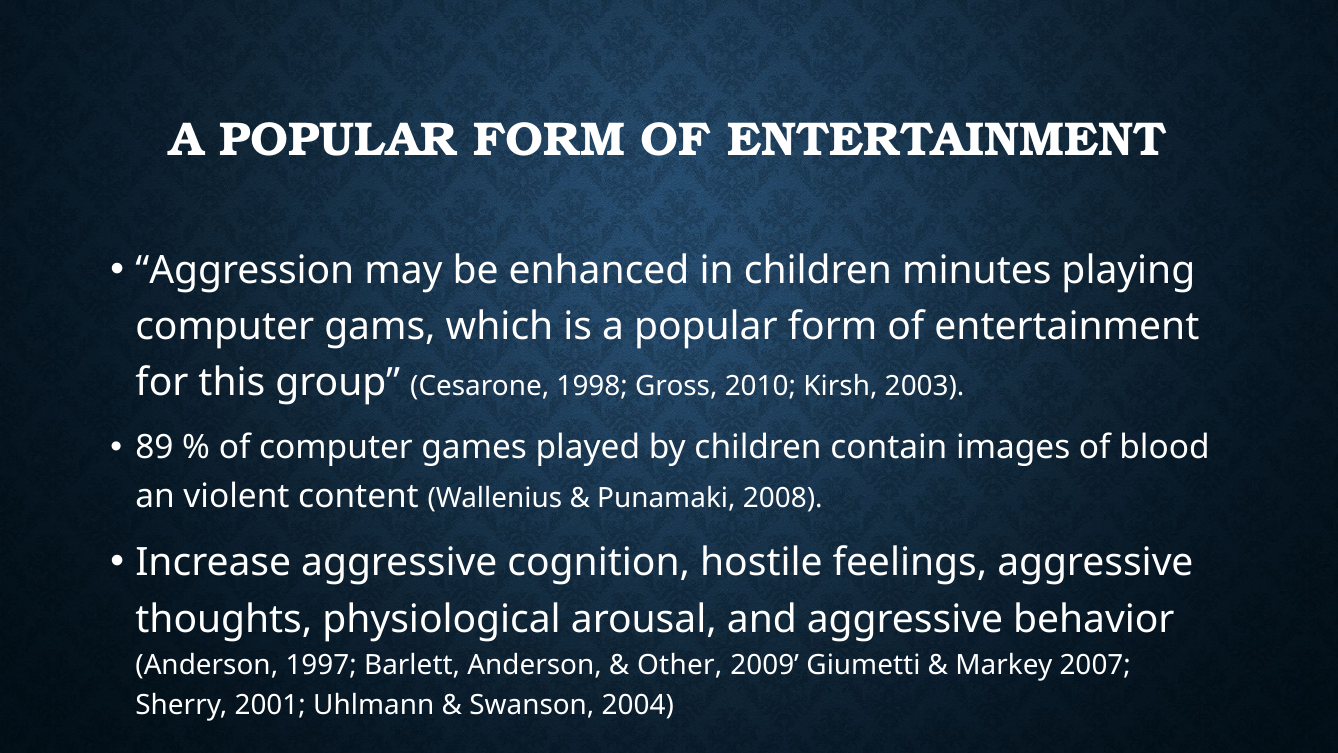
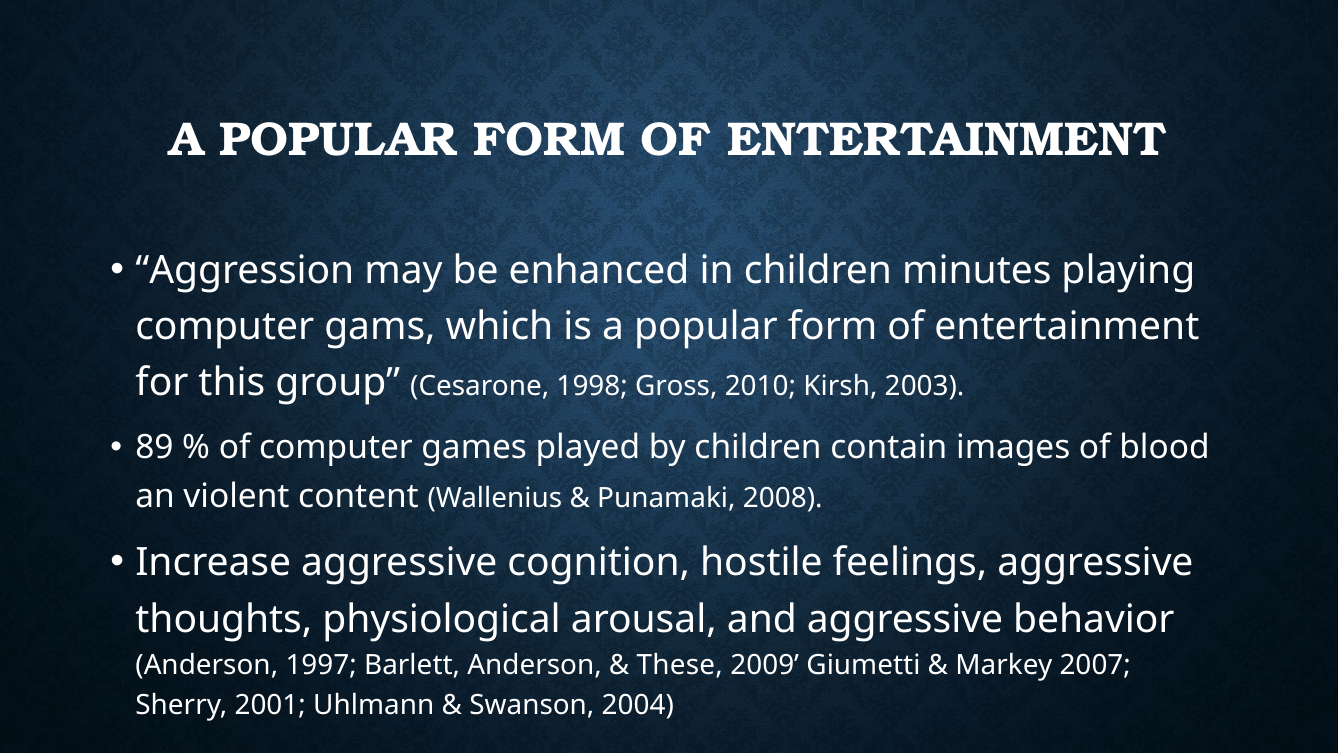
Other: Other -> These
